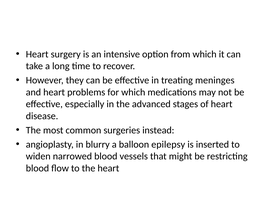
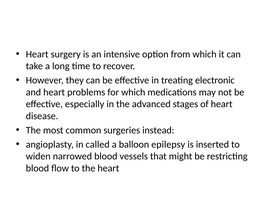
meninges: meninges -> electronic
blurry: blurry -> called
